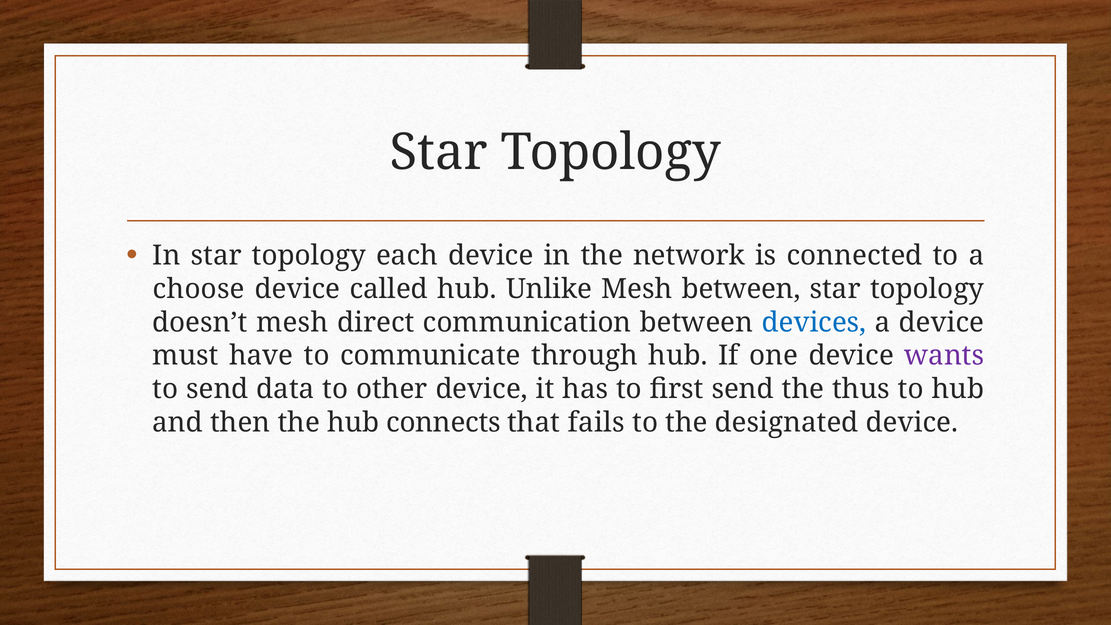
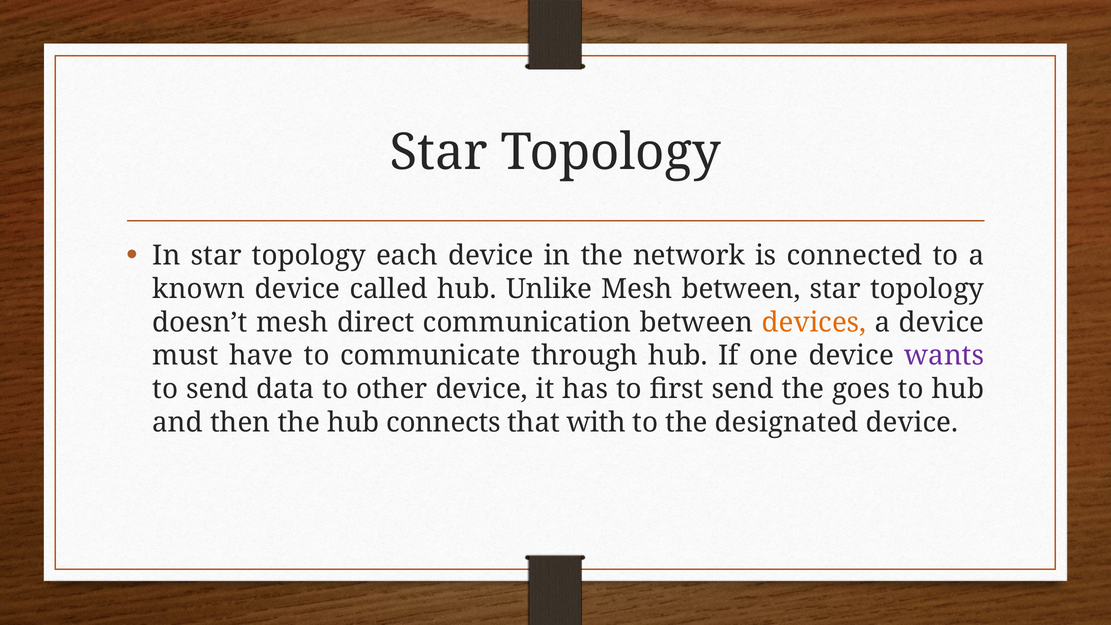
choose: choose -> known
devices colour: blue -> orange
thus: thus -> goes
fails: fails -> with
